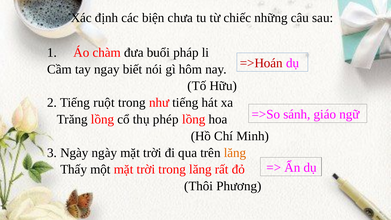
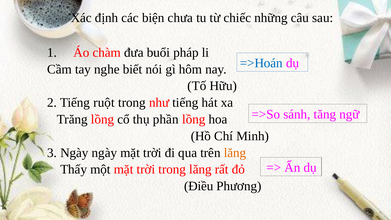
=>Hoán colour: red -> blue
ngay: ngay -> nghe
giáo: giáo -> tăng
phép: phép -> phần
Thôi: Thôi -> Điều
